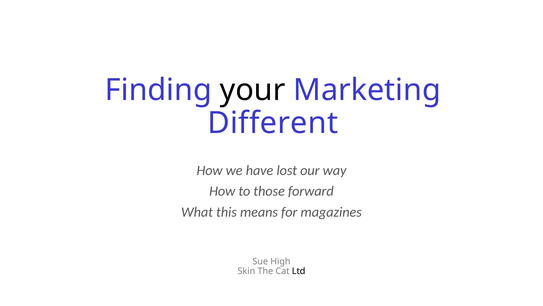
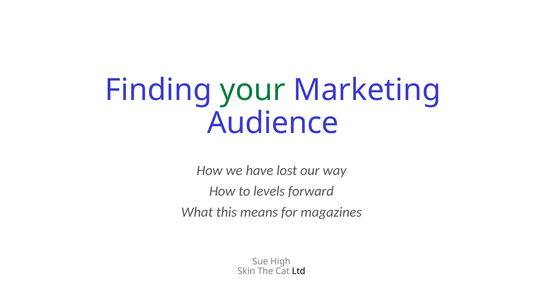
your colour: black -> green
Different: Different -> Audience
those: those -> levels
